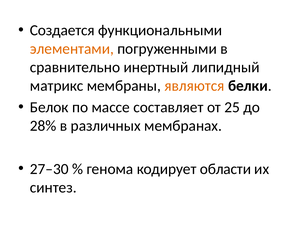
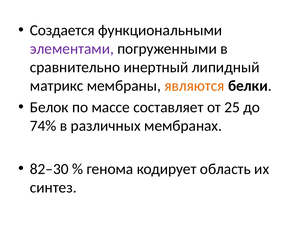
элементами colour: orange -> purple
28%: 28% -> 74%
27–30: 27–30 -> 82–30
области: области -> область
